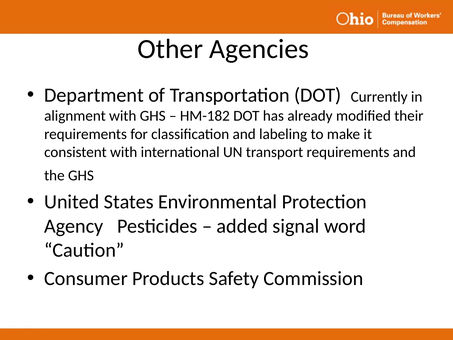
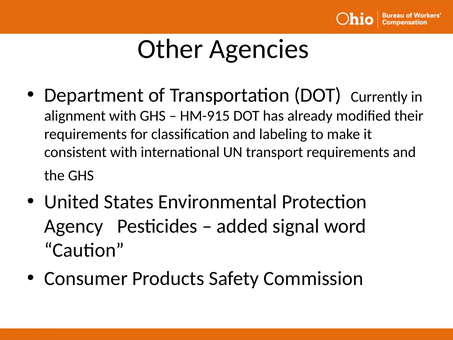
HM-182: HM-182 -> HM-915
